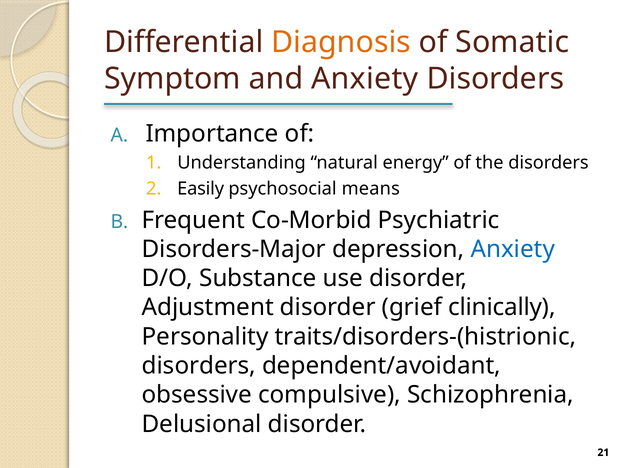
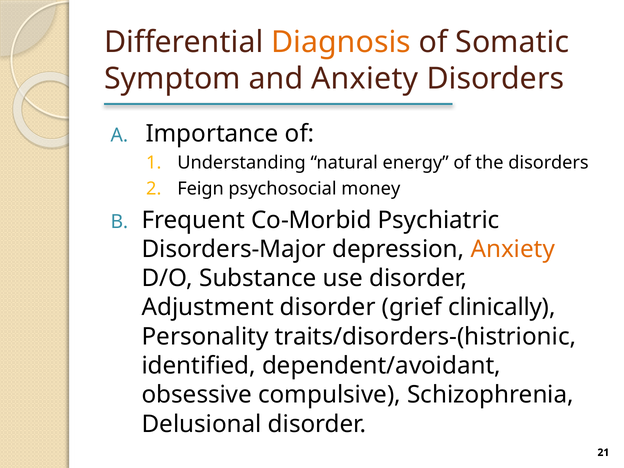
Easily: Easily -> Feign
means: means -> money
Anxiety at (513, 249) colour: blue -> orange
disorders at (199, 366): disorders -> identified
